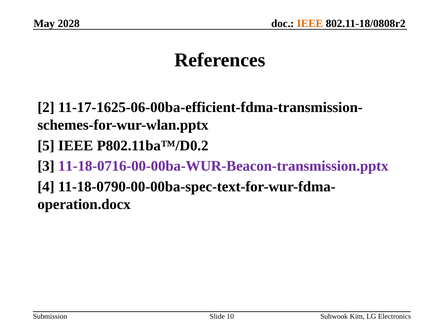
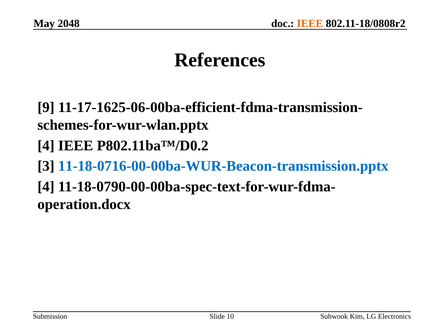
2028: 2028 -> 2048
2: 2 -> 9
5 at (46, 146): 5 -> 4
11-18-0716-00-00ba-WUR-Beacon-transmission.pptx colour: purple -> blue
